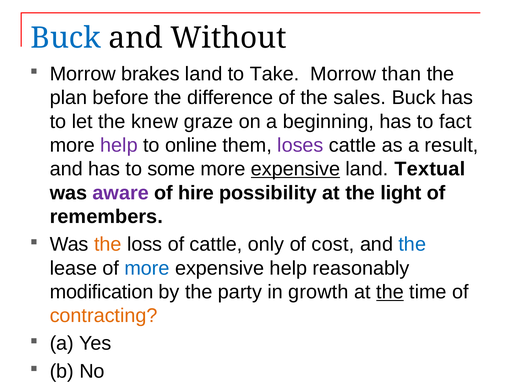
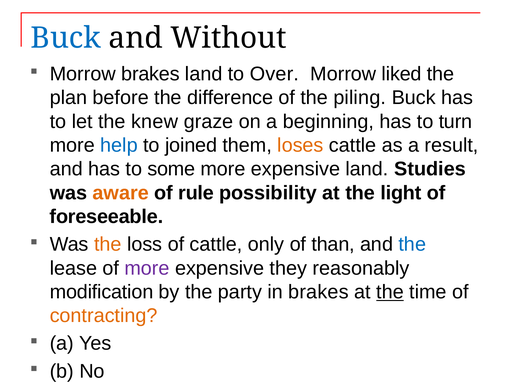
Take: Take -> Over
than: than -> liked
sales: sales -> piling
fact: fact -> turn
help at (119, 145) colour: purple -> blue
online: online -> joined
loses colour: purple -> orange
expensive at (296, 169) underline: present -> none
Textual: Textual -> Studies
aware colour: purple -> orange
hire: hire -> rule
remembers: remembers -> foreseeable
cost: cost -> than
more at (147, 268) colour: blue -> purple
expensive help: help -> they
in growth: growth -> brakes
